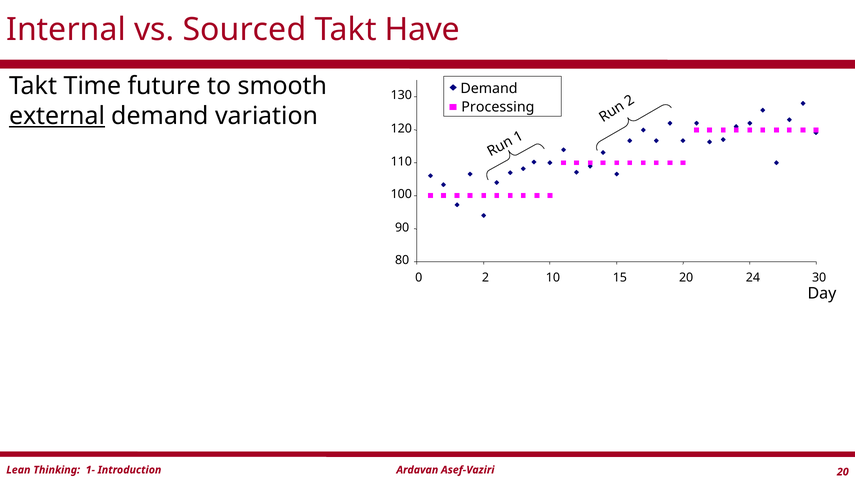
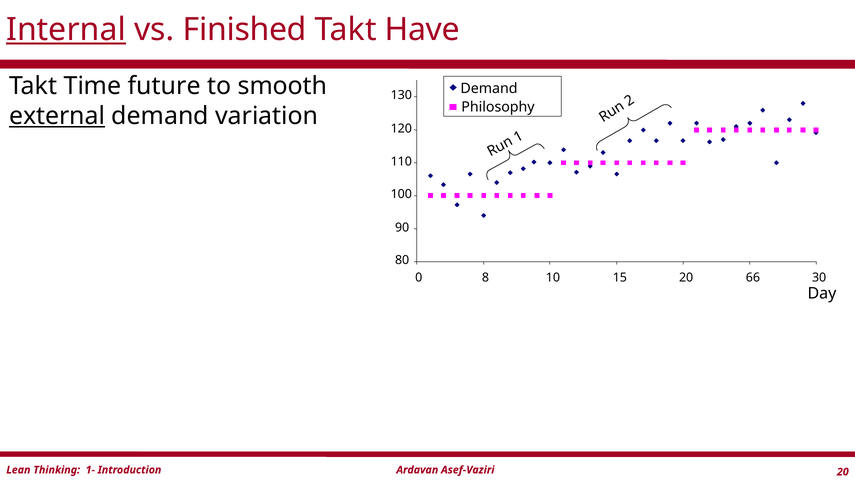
Internal underline: none -> present
Sourced: Sourced -> Finished
Processing: Processing -> Philosophy
0 2: 2 -> 8
24: 24 -> 66
